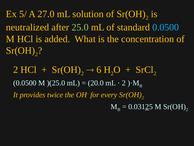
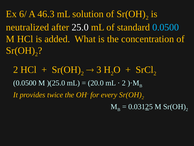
5/: 5/ -> 6/
27.0: 27.0 -> 46.3
25.0 colour: light green -> white
6: 6 -> 3
